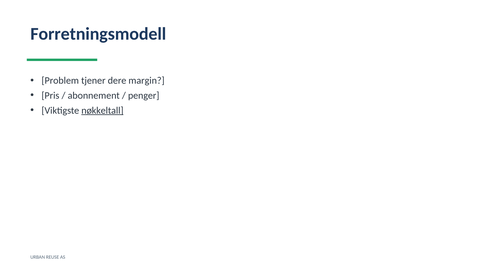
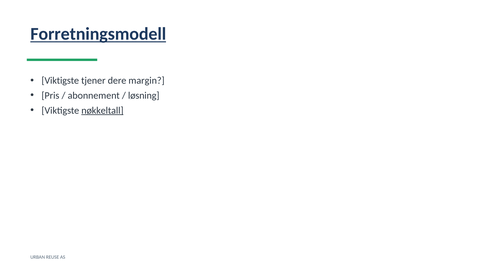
Forretningsmodell underline: none -> present
Problem at (60, 81): Problem -> Viktigste
penger: penger -> løsning
